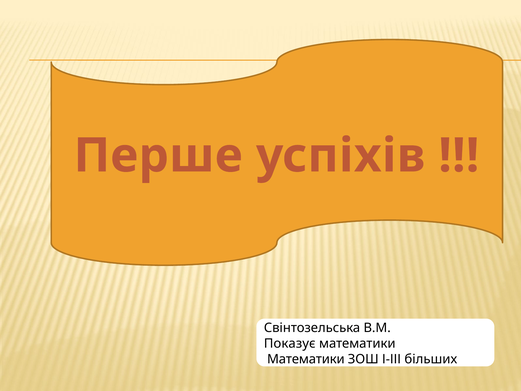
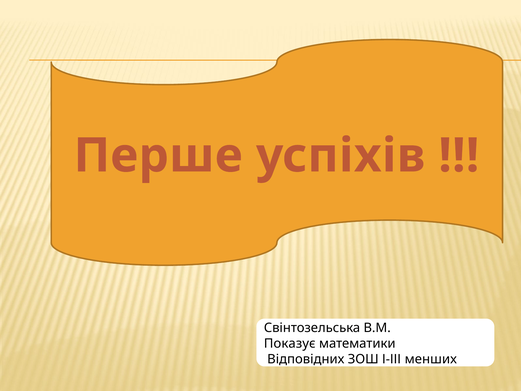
Математики at (306, 359): Математики -> Відповідних
більших: більших -> менших
